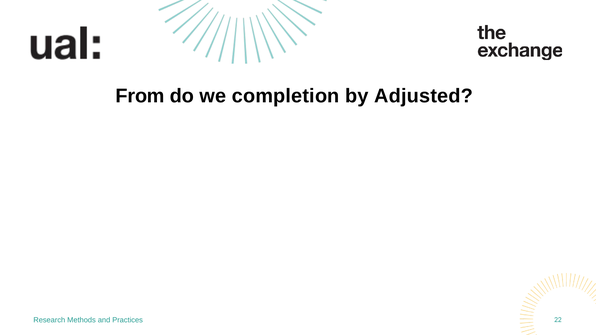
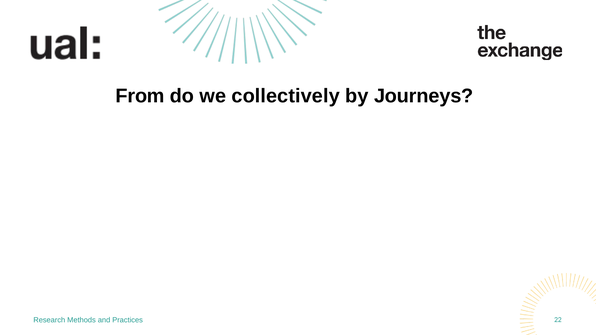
completion: completion -> collectively
Adjusted: Adjusted -> Journeys
